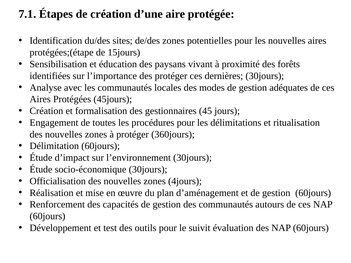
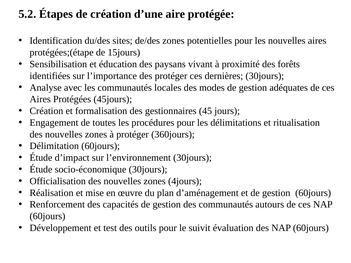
7.1: 7.1 -> 5.2
